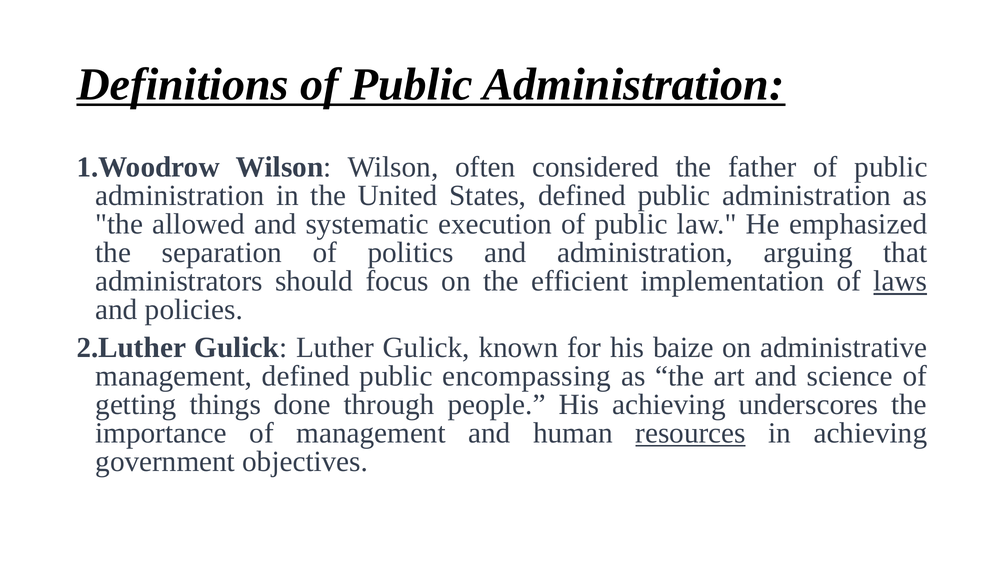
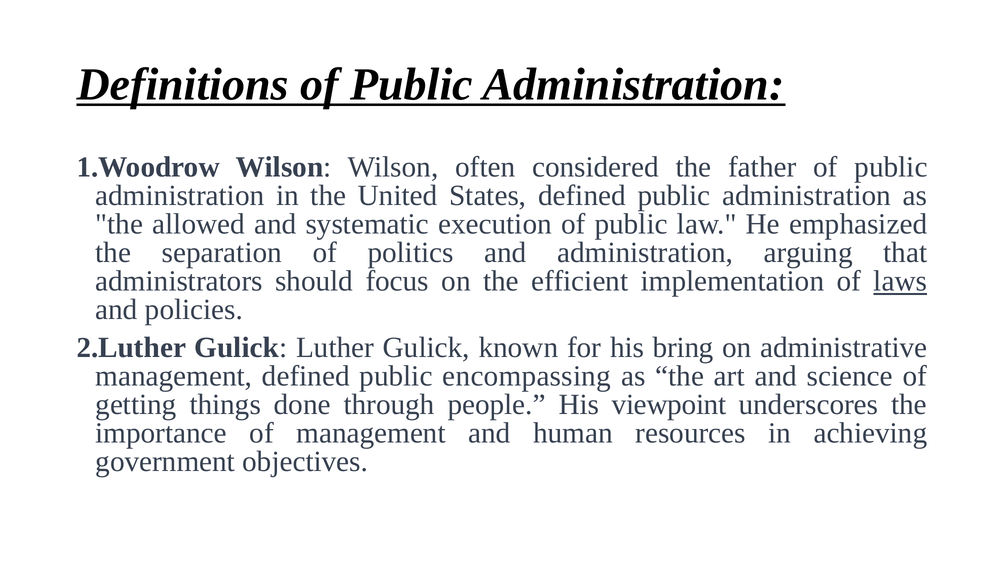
baize: baize -> bring
His achieving: achieving -> viewpoint
resources underline: present -> none
